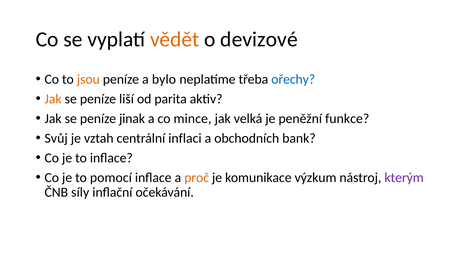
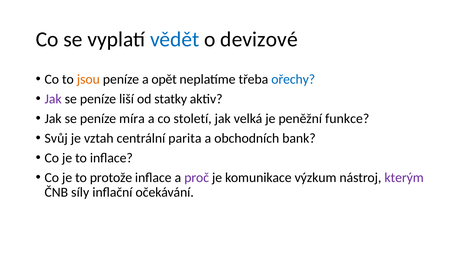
vědět colour: orange -> blue
bylo: bylo -> opět
Jak at (53, 99) colour: orange -> purple
parita: parita -> statky
jinak: jinak -> míra
mince: mince -> století
inflaci: inflaci -> parita
pomocí: pomocí -> protože
proč colour: orange -> purple
